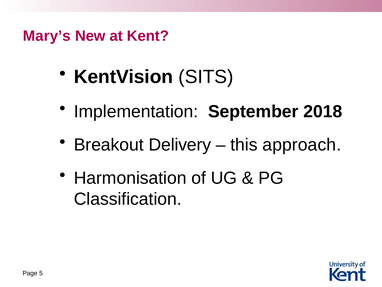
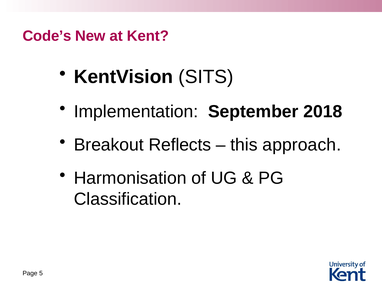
Mary’s: Mary’s -> Code’s
Delivery: Delivery -> Reflects
